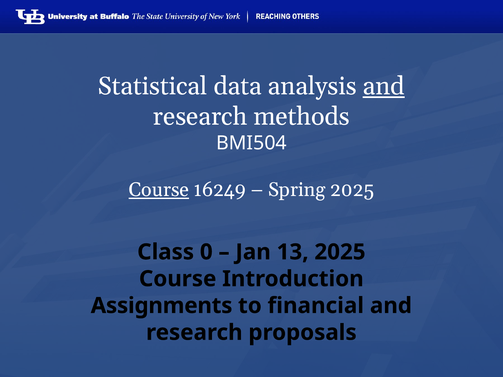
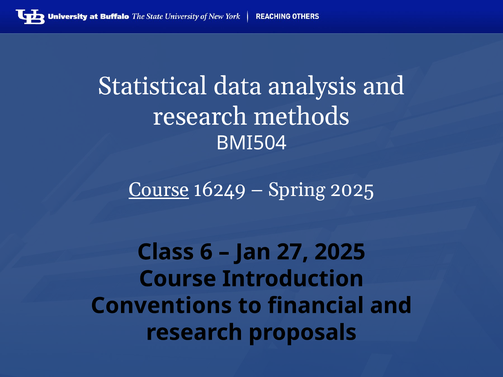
and at (384, 86) underline: present -> none
0: 0 -> 6
13: 13 -> 27
Assignments: Assignments -> Conventions
